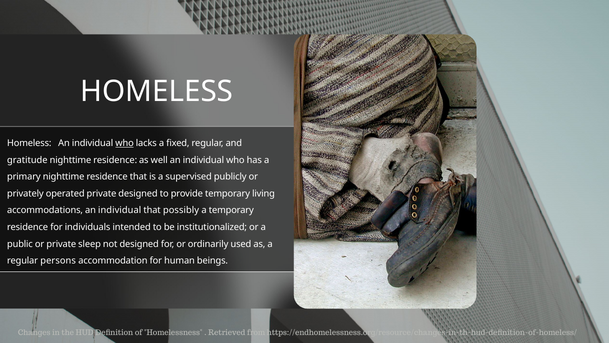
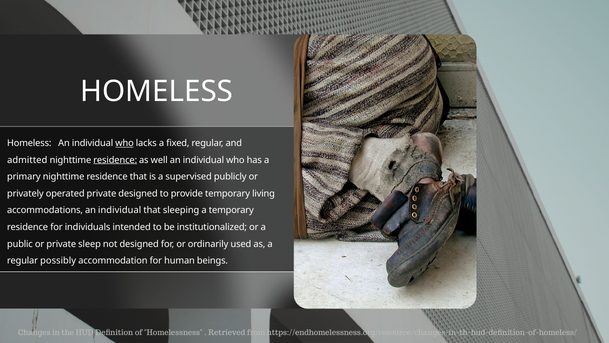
gratitude: gratitude -> admitted
residence at (115, 160) underline: none -> present
possibly: possibly -> sleeping
persons: persons -> possibly
